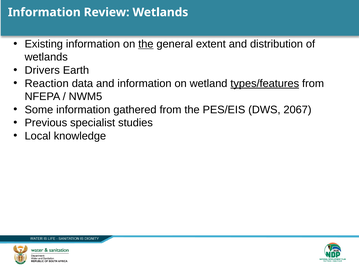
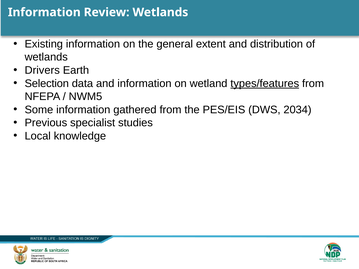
the at (146, 44) underline: present -> none
Reaction: Reaction -> Selection
2067: 2067 -> 2034
